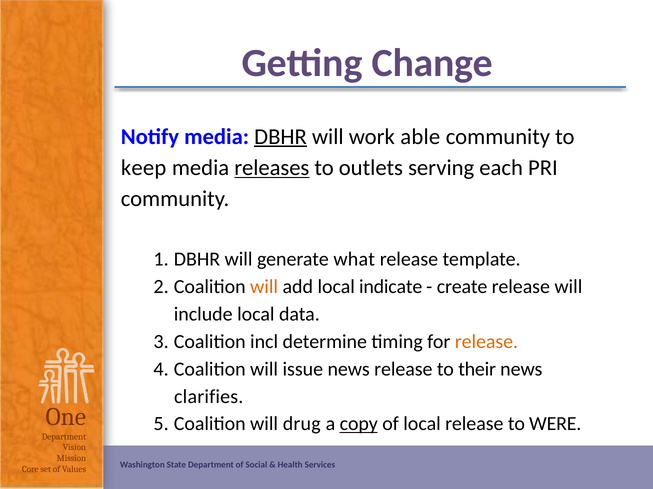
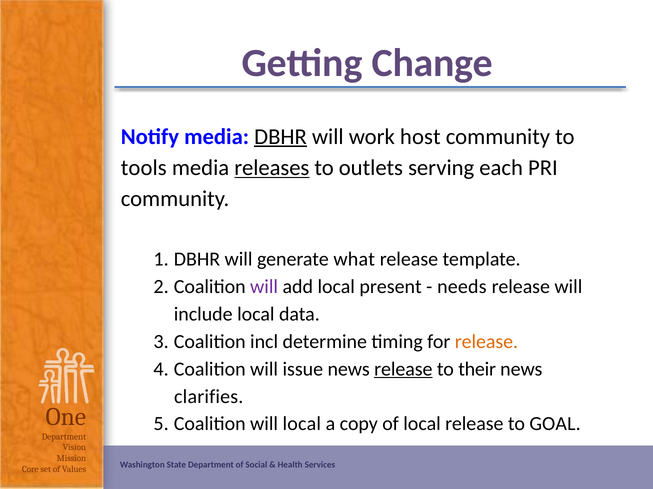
able: able -> host
keep: keep -> tools
will at (264, 287) colour: orange -> purple
indicate: indicate -> present
create: create -> needs
release at (403, 370) underline: none -> present
will drug: drug -> local
copy underline: present -> none
WERE: WERE -> GOAL
